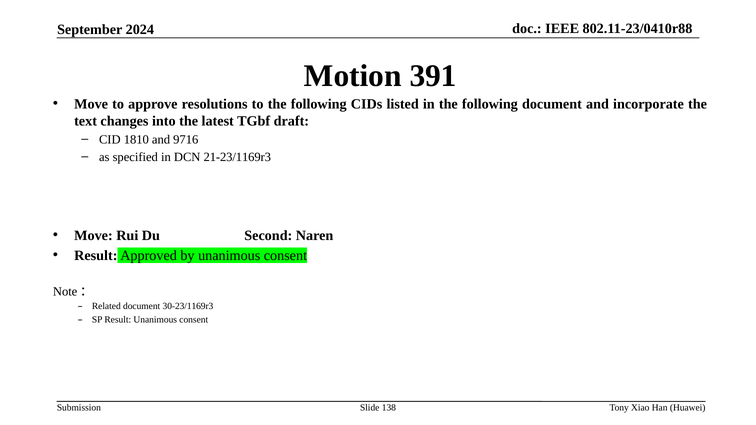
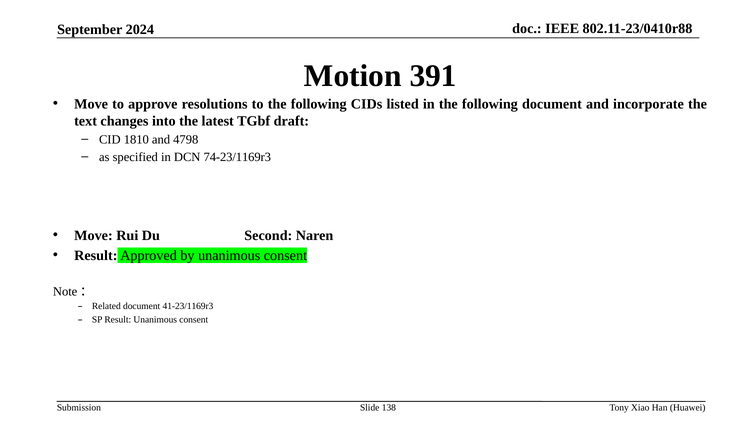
9716: 9716 -> 4798
21-23/1169r3: 21-23/1169r3 -> 74-23/1169r3
30-23/1169r3: 30-23/1169r3 -> 41-23/1169r3
